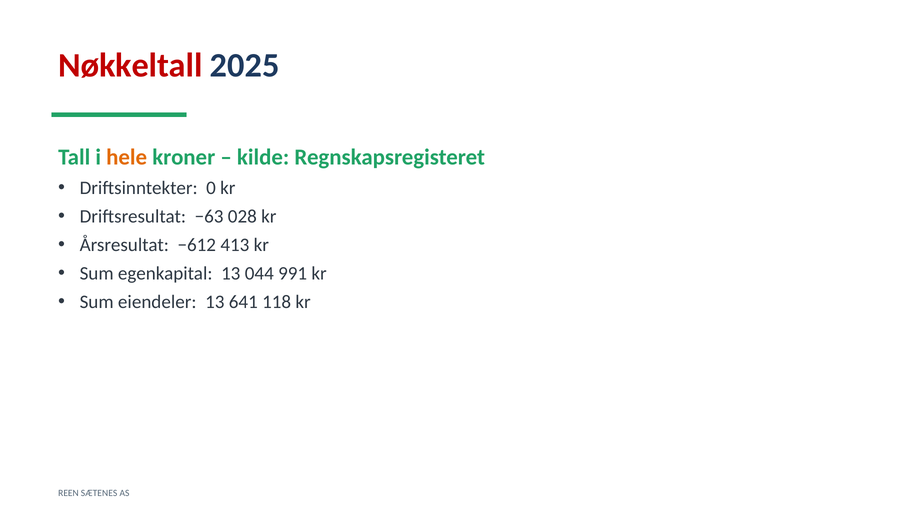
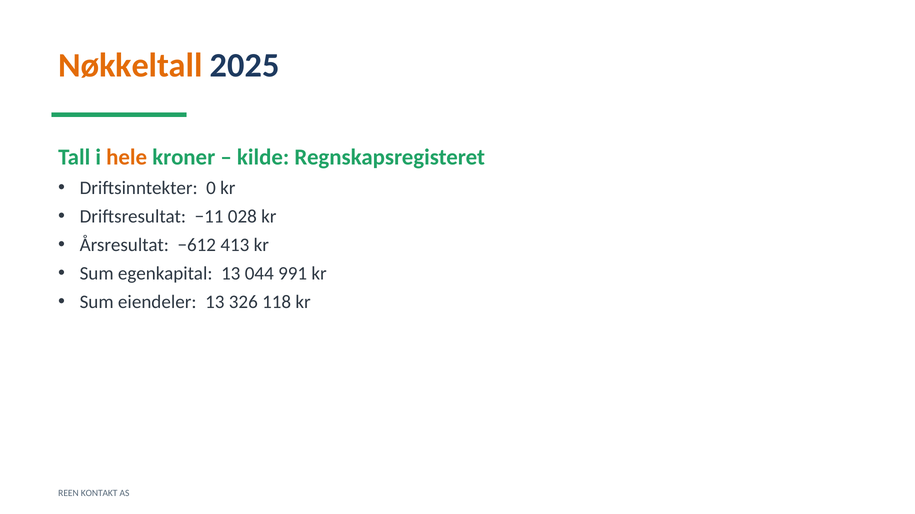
Nøkkeltall colour: red -> orange
−63: −63 -> −11
641: 641 -> 326
SÆTENES: SÆTENES -> KONTAKT
